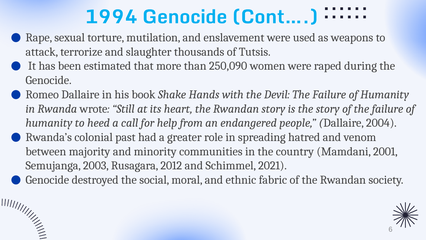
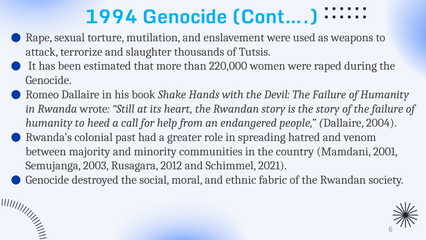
250,090: 250,090 -> 220,000
